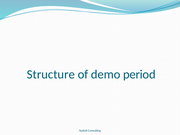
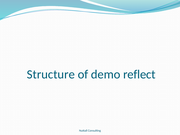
period: period -> reflect
